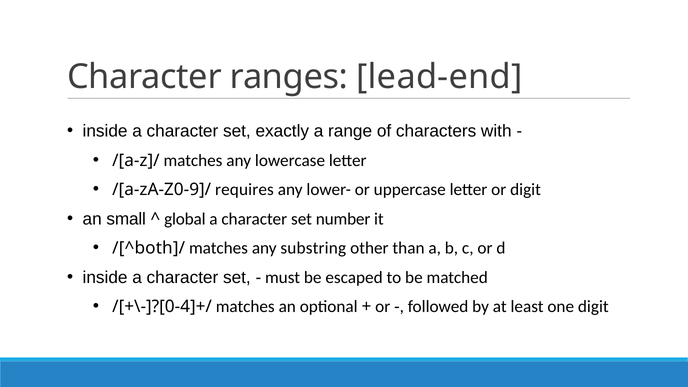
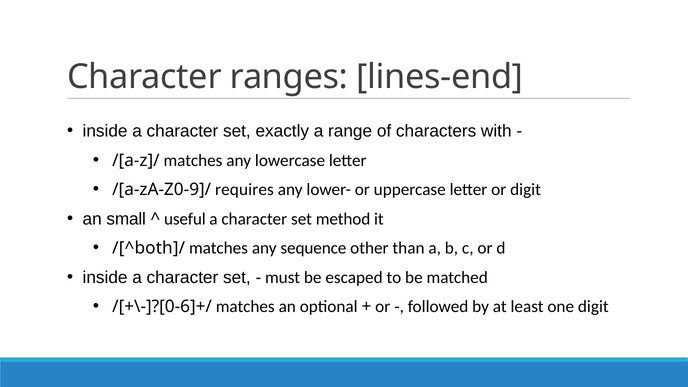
lead-end: lead-end -> lines-end
global: global -> useful
number: number -> method
substring: substring -> sequence
/[+\-]?[0-4]+/: /[+\-]?[0-4]+/ -> /[+\-]?[0-6]+/
